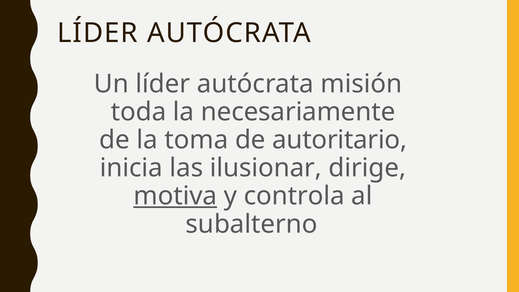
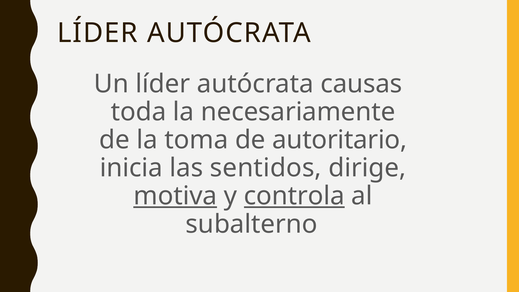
misión: misión -> causas
ilusionar: ilusionar -> sentidos
controla underline: none -> present
